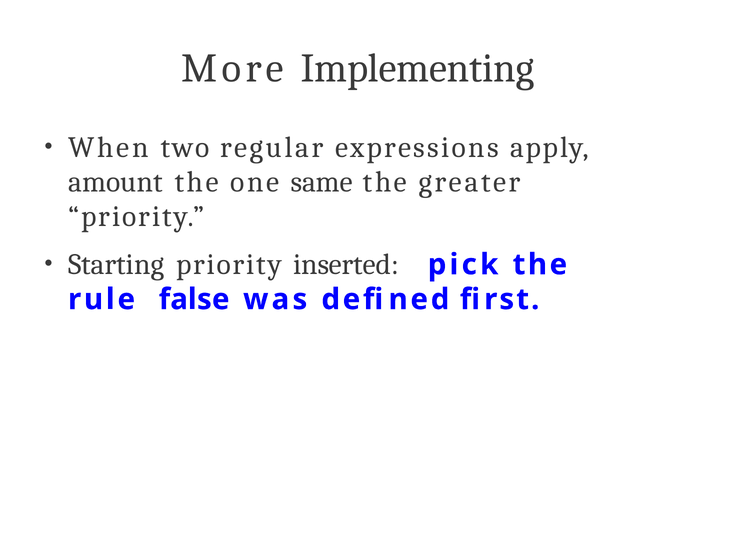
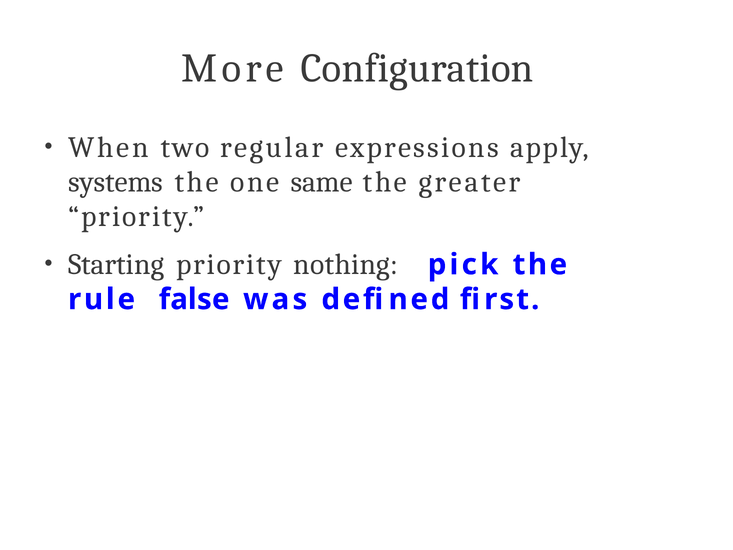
Implementing: Implementing -> Configuration
amount: amount -> systems
inserted: inserted -> nothing
